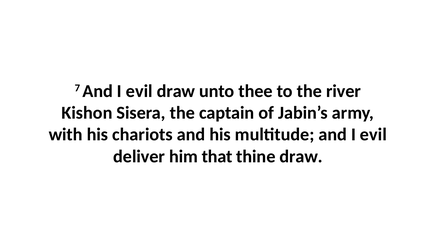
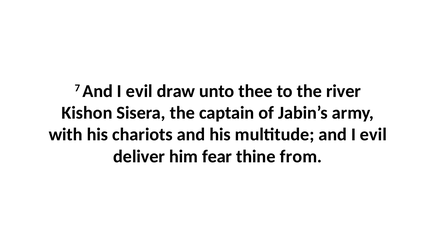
that: that -> fear
thine draw: draw -> from
